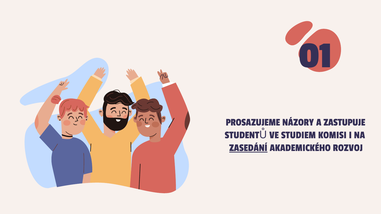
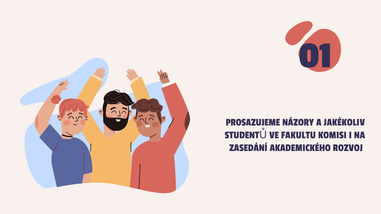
ZASTUPUJE: ZASTUPUJE -> JAKÉKOLIV
STUDIEM: STUDIEM -> FAKULTU
ZASEDÁNÍ underline: present -> none
